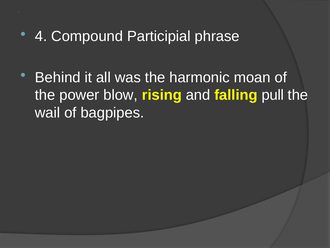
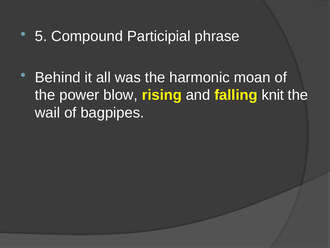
4: 4 -> 5
pull: pull -> knit
